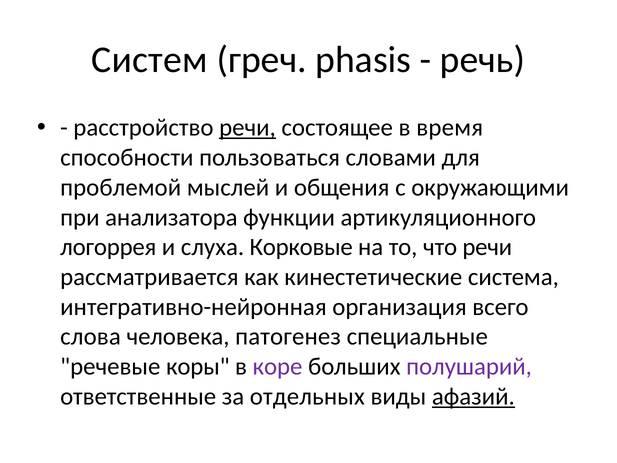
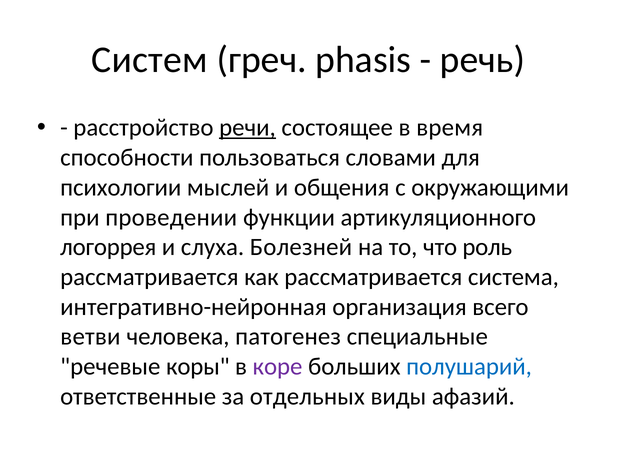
проблемой: проблемой -> психологии
анализатора: анализатора -> проведении
Корковые: Корковые -> Болезней
что речи: речи -> роль
как кинестетические: кинестетические -> рассматривается
слова: слова -> ветви
полушарий colour: purple -> blue
афазий underline: present -> none
